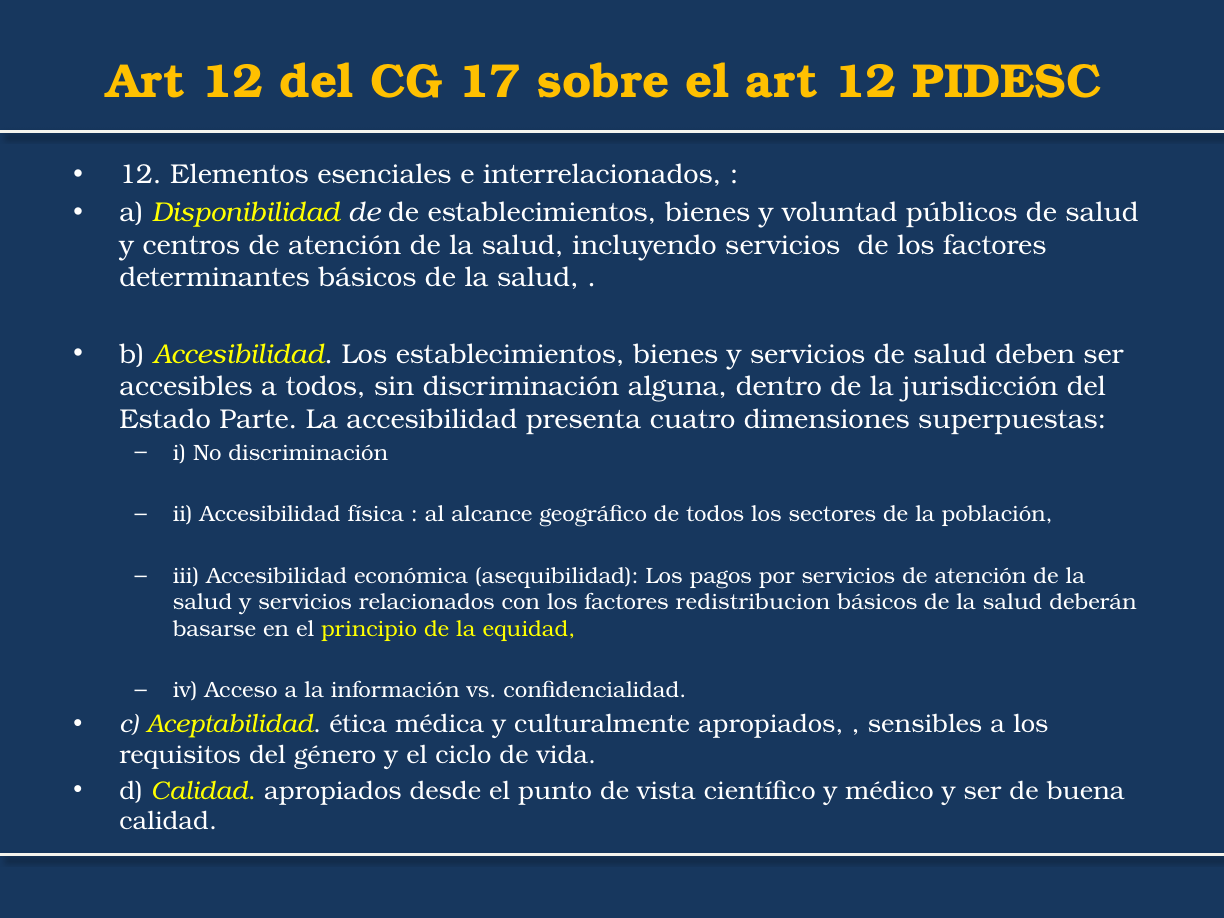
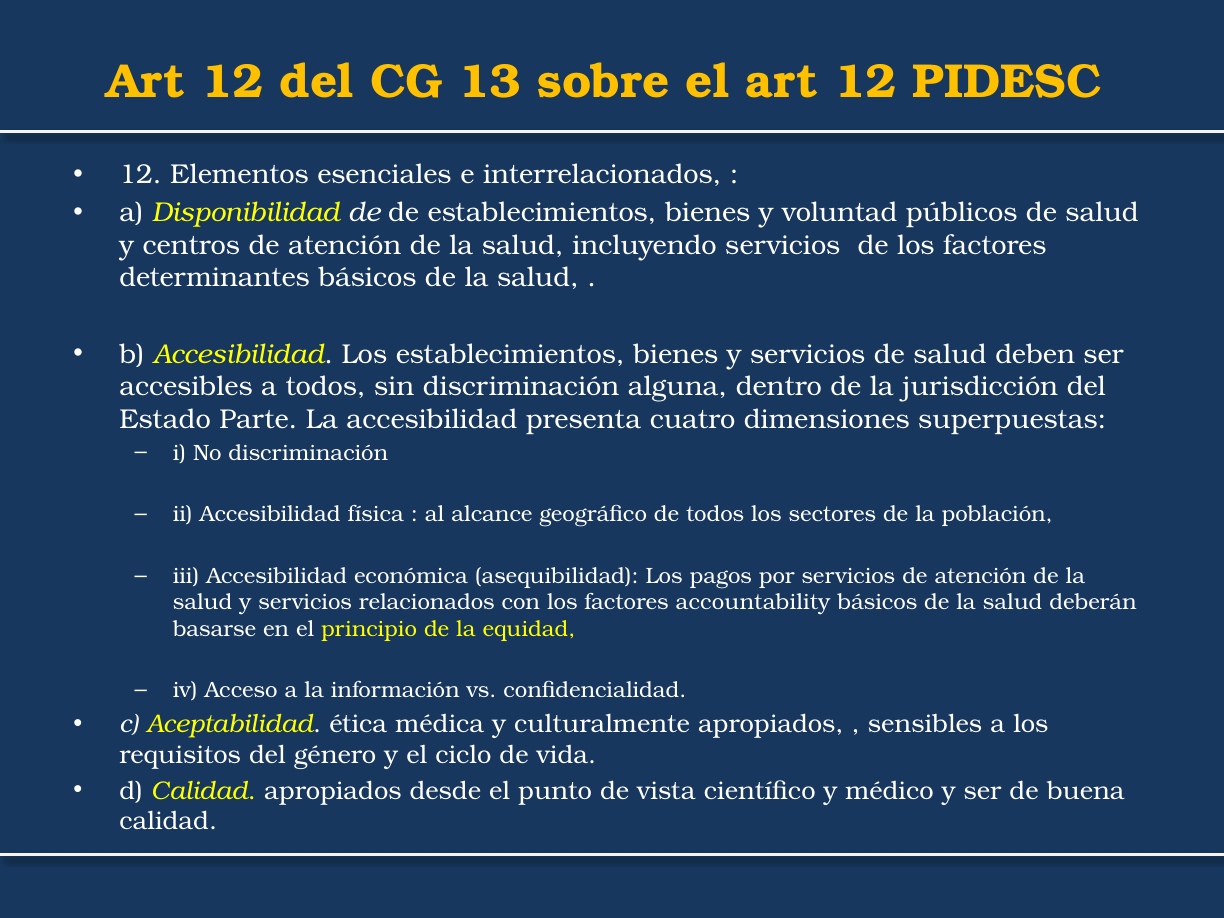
17: 17 -> 13
redistribucion: redistribucion -> accountability
